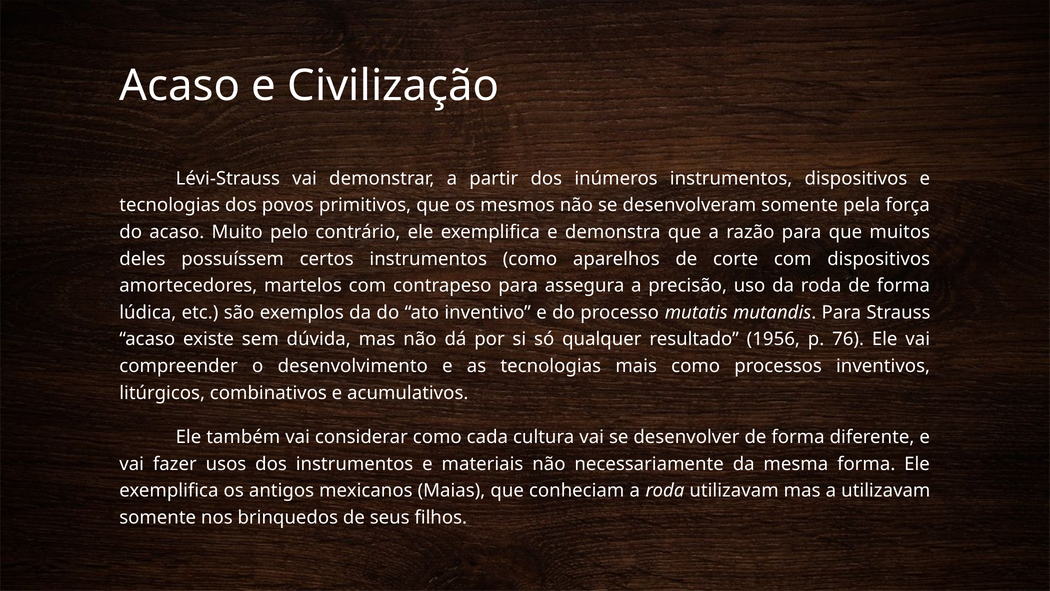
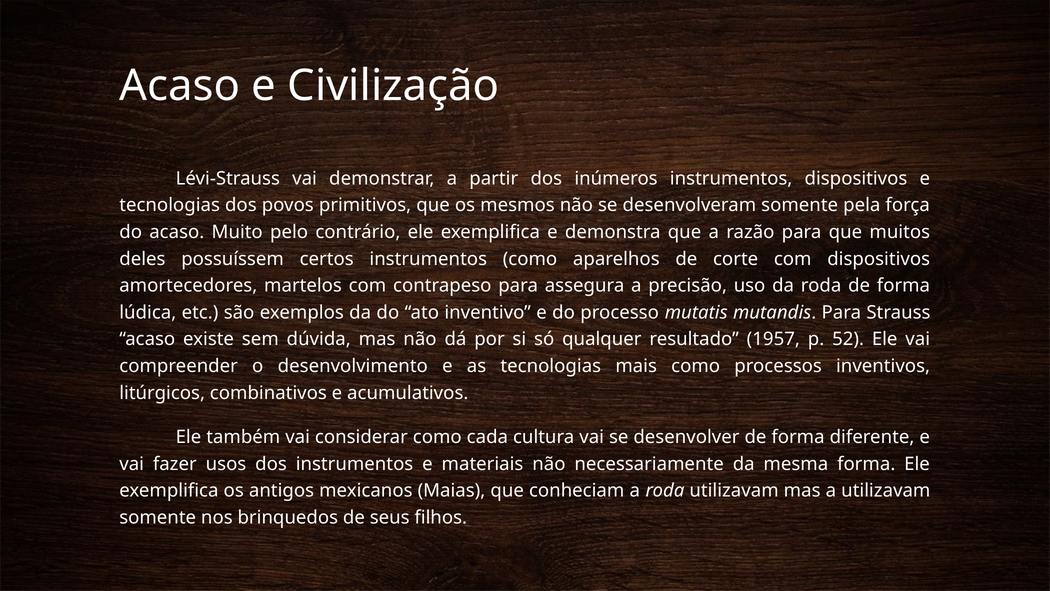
1956: 1956 -> 1957
76: 76 -> 52
